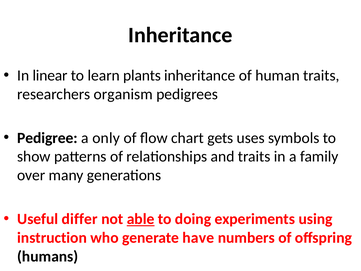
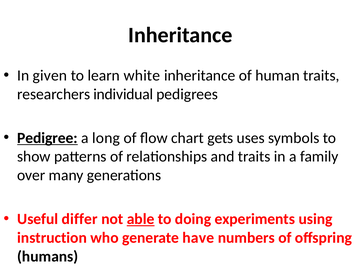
linear: linear -> given
plants: plants -> white
organism: organism -> individual
Pedigree underline: none -> present
only: only -> long
